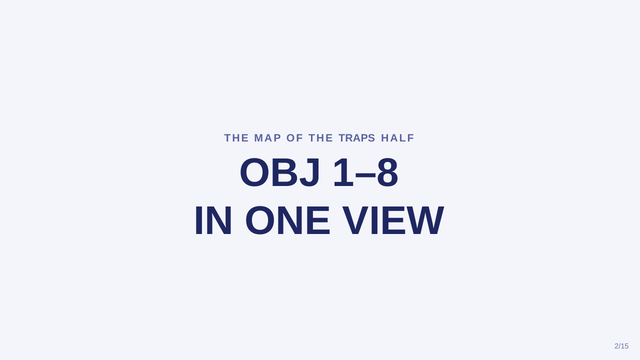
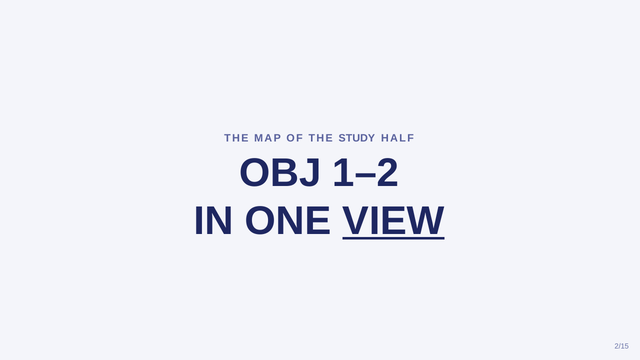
TRAPS: TRAPS -> STUDY
1–8: 1–8 -> 1–2
VIEW underline: none -> present
